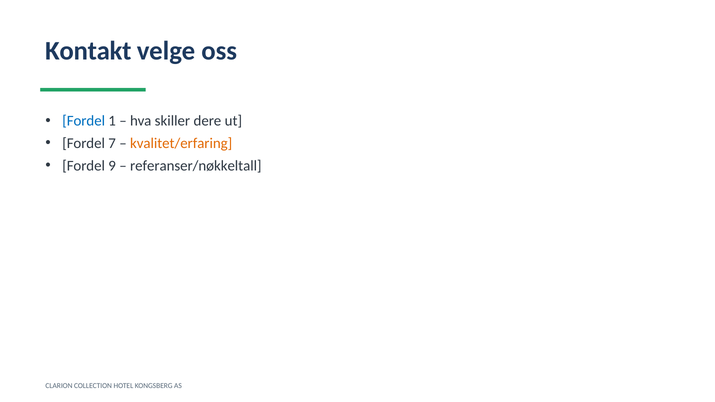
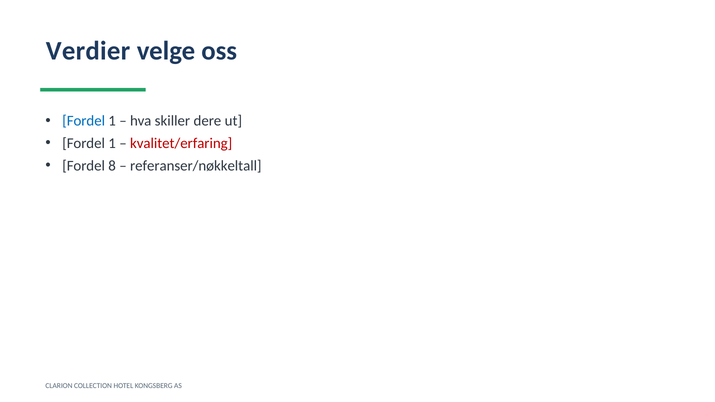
Kontakt: Kontakt -> Verdier
7 at (112, 143): 7 -> 1
kvalitet/erfaring colour: orange -> red
9: 9 -> 8
